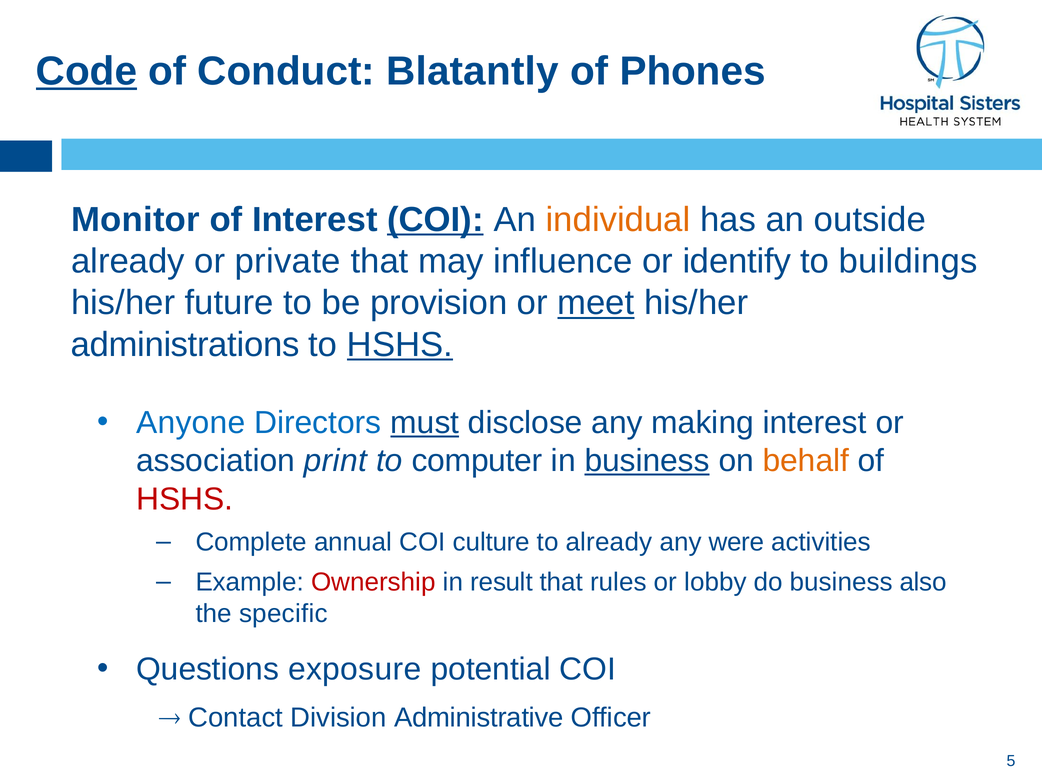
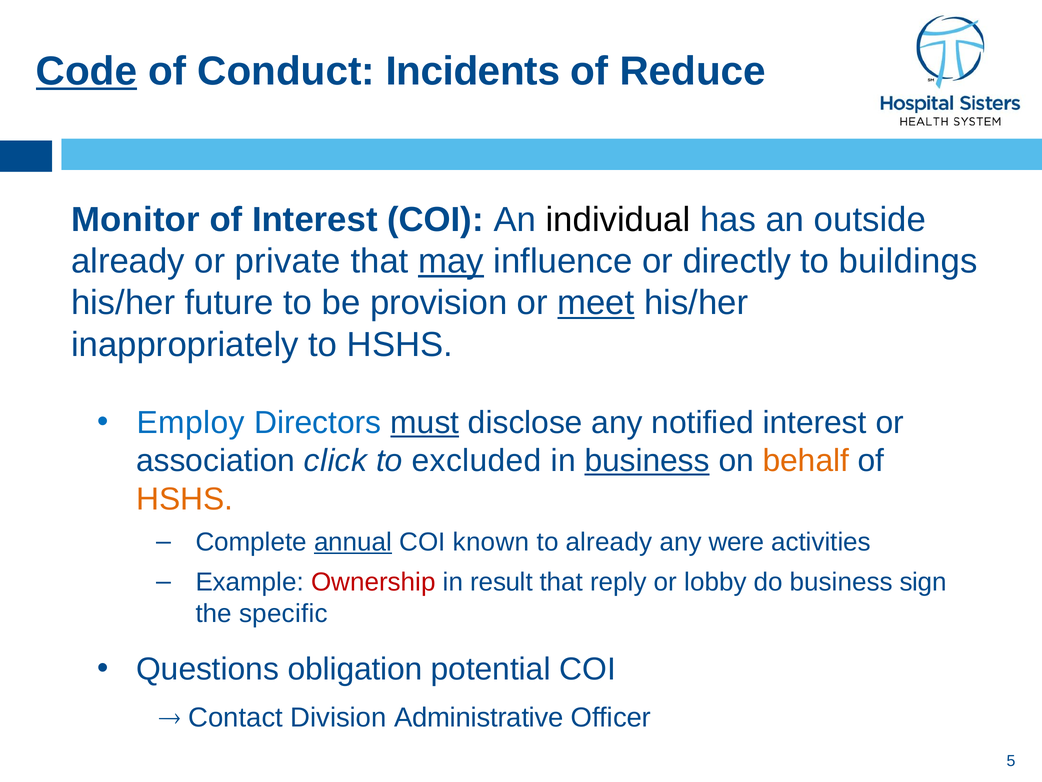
Blatantly: Blatantly -> Incidents
Phones: Phones -> Reduce
COI at (435, 219) underline: present -> none
individual colour: orange -> black
may underline: none -> present
identify: identify -> directly
administrations: administrations -> inappropriately
HSHS at (400, 344) underline: present -> none
Anyone: Anyone -> Employ
making: making -> notified
print: print -> click
computer: computer -> excluded
HSHS at (185, 499) colour: red -> orange
annual underline: none -> present
culture: culture -> known
rules: rules -> reply
also: also -> sign
exposure: exposure -> obligation
